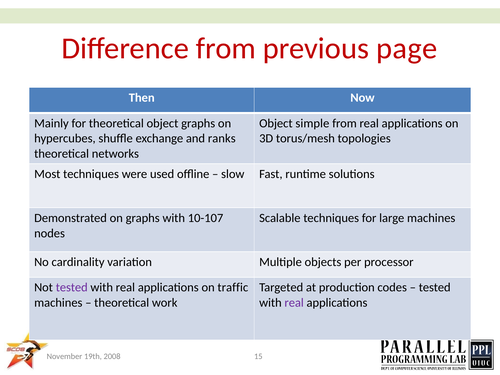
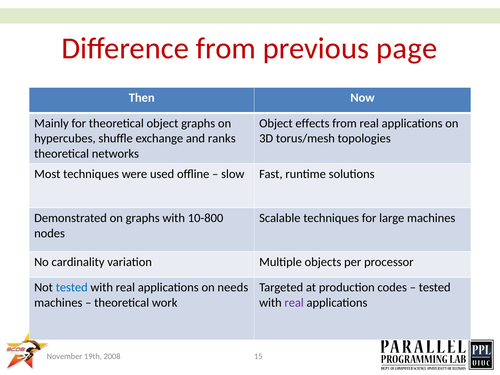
simple: simple -> effects
10-107: 10-107 -> 10-800
tested at (72, 288) colour: purple -> blue
traffic: traffic -> needs
